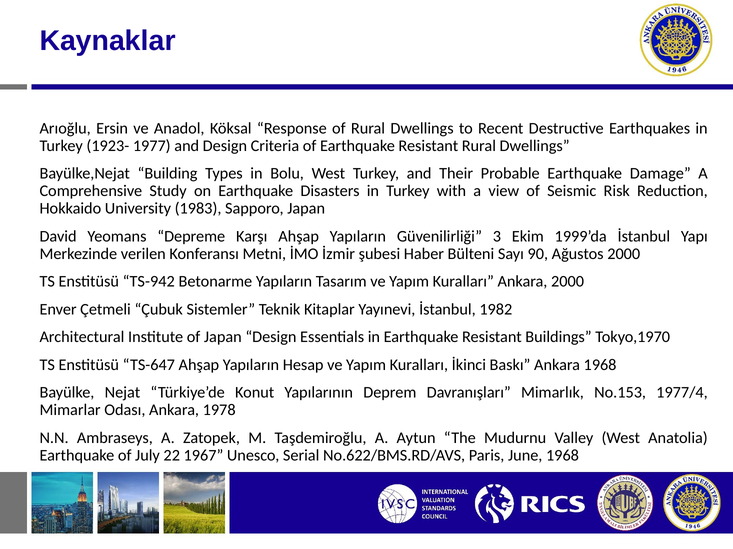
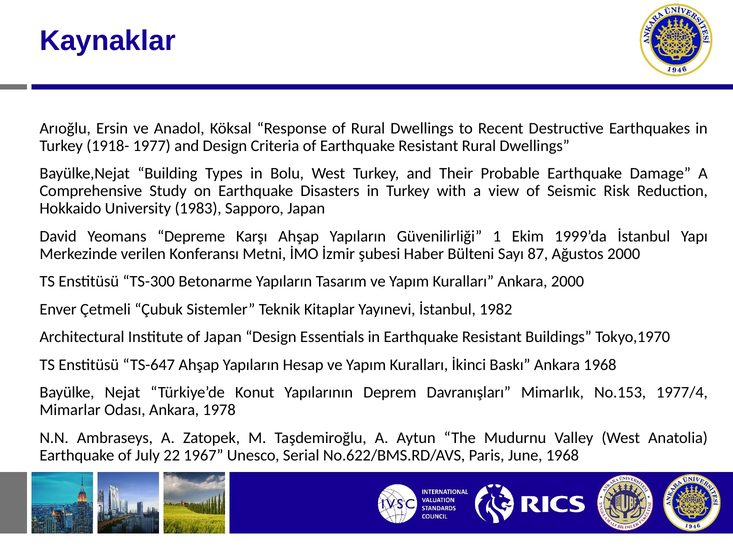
1923-: 1923- -> 1918-
3: 3 -> 1
90: 90 -> 87
TS-942: TS-942 -> TS-300
